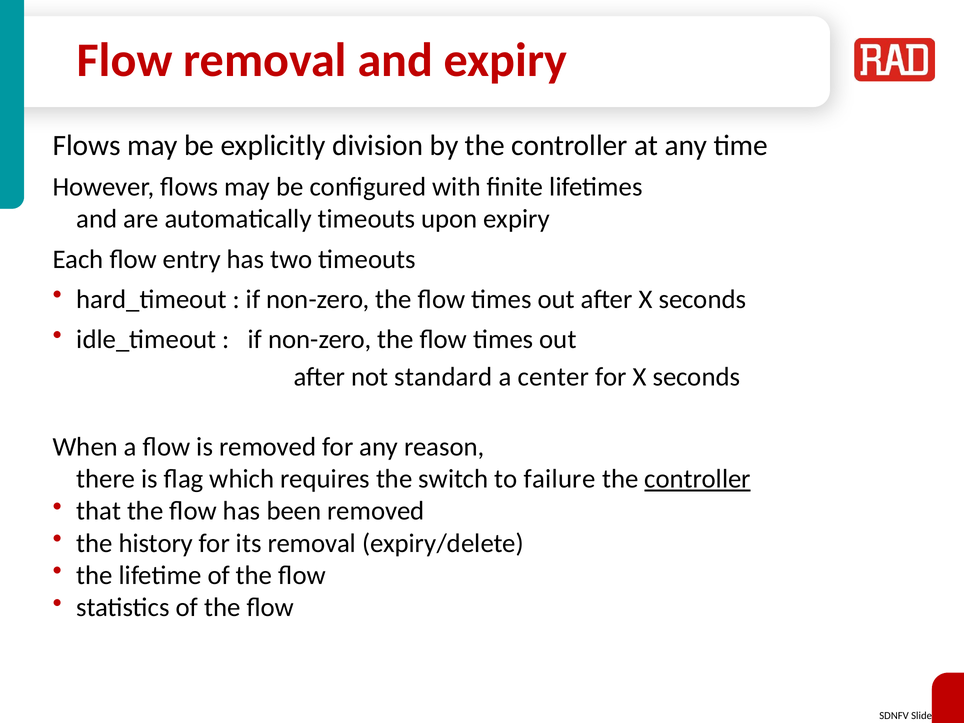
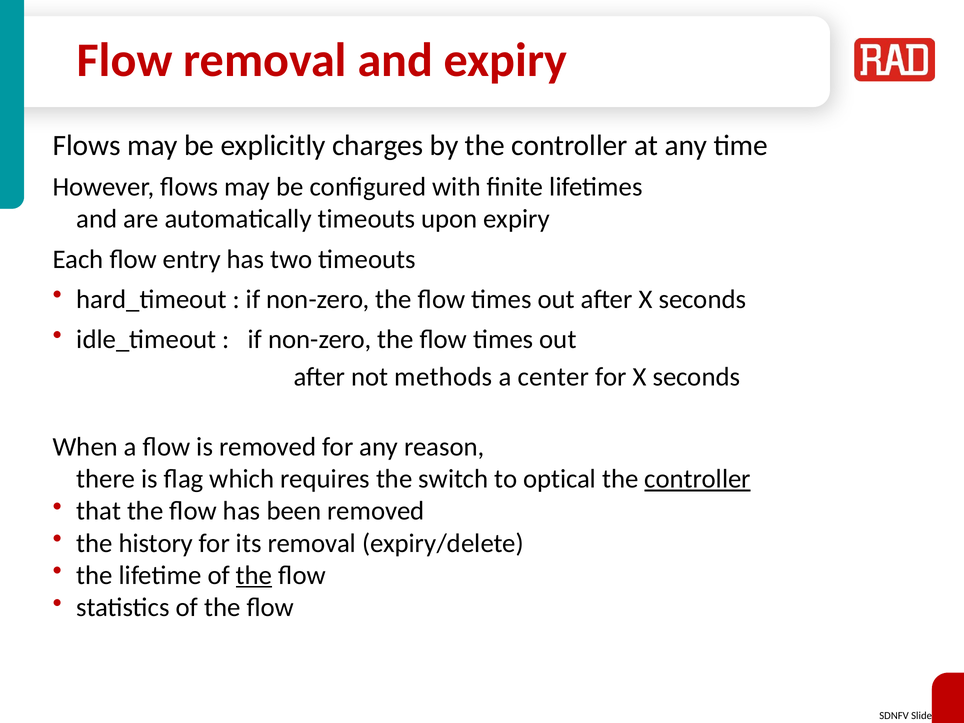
division: division -> charges
standard: standard -> methods
failure: failure -> optical
the at (254, 575) underline: none -> present
